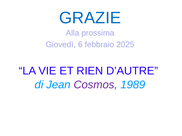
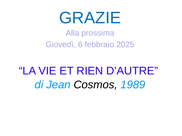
Cosmos colour: purple -> black
